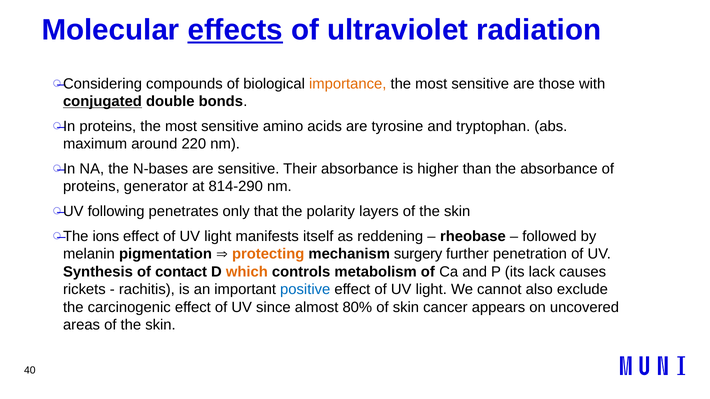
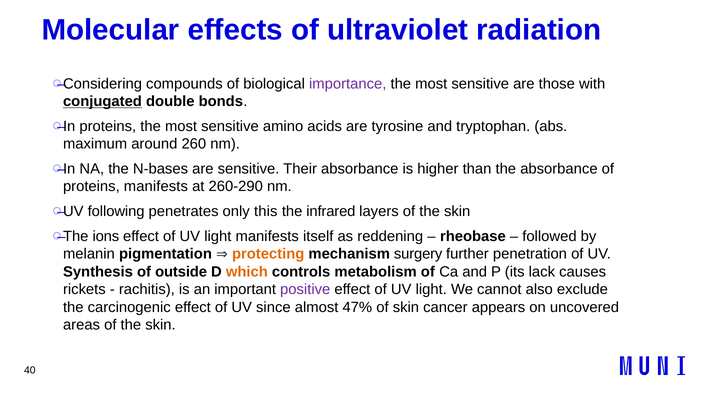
effects underline: present -> none
importance colour: orange -> purple
220: 220 -> 260
proteins generator: generator -> manifests
814-290: 814-290 -> 260-290
that: that -> this
polarity: polarity -> infrared
contact: contact -> outside
positive colour: blue -> purple
80%: 80% -> 47%
